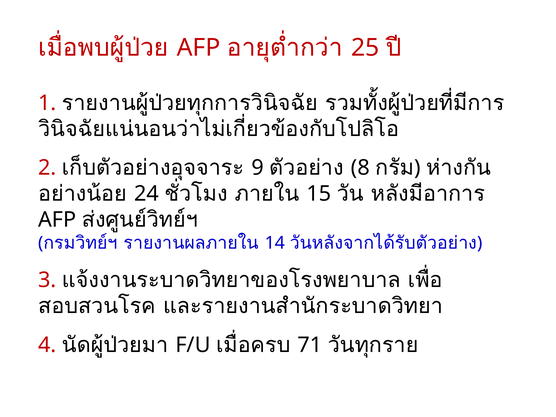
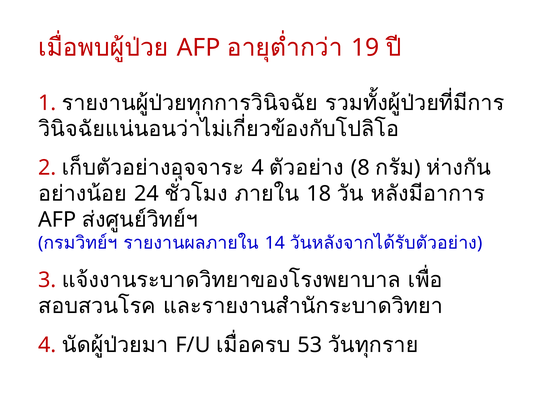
25: 25 -> 19
9 at (258, 168): 9 -> 4
15: 15 -> 18
71: 71 -> 53
